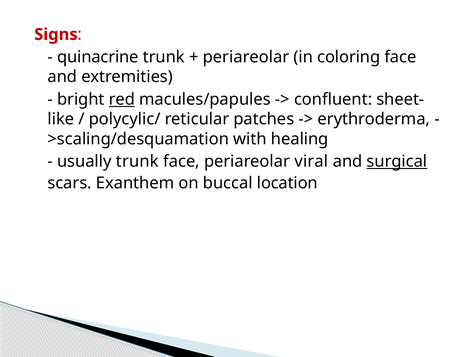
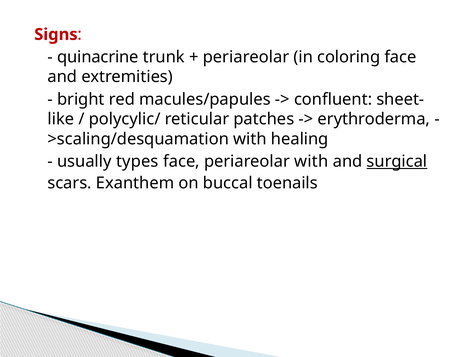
red underline: present -> none
usually trunk: trunk -> types
periareolar viral: viral -> with
location: location -> toenails
